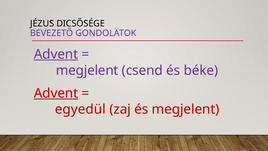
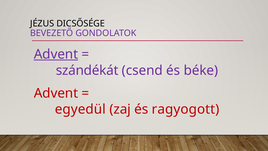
megjelent at (87, 70): megjelent -> szándékát
Advent at (56, 93) underline: present -> none
és megjelent: megjelent -> ragyogott
